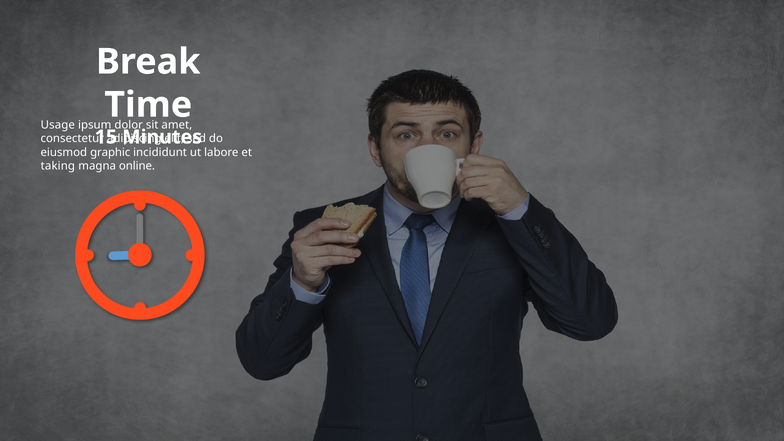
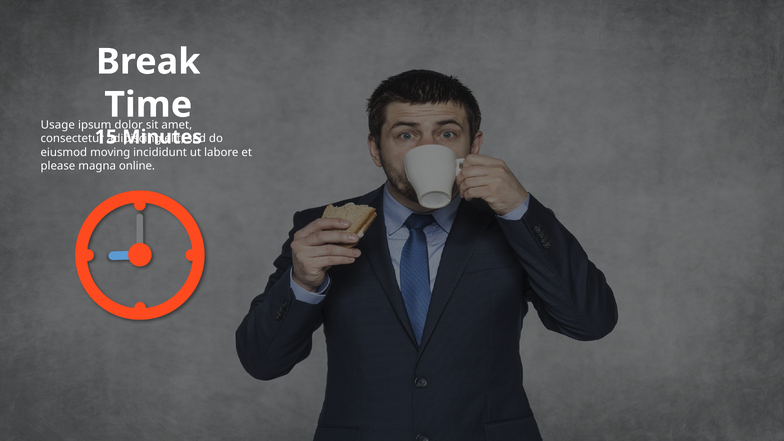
graphic: graphic -> moving
taking: taking -> please
